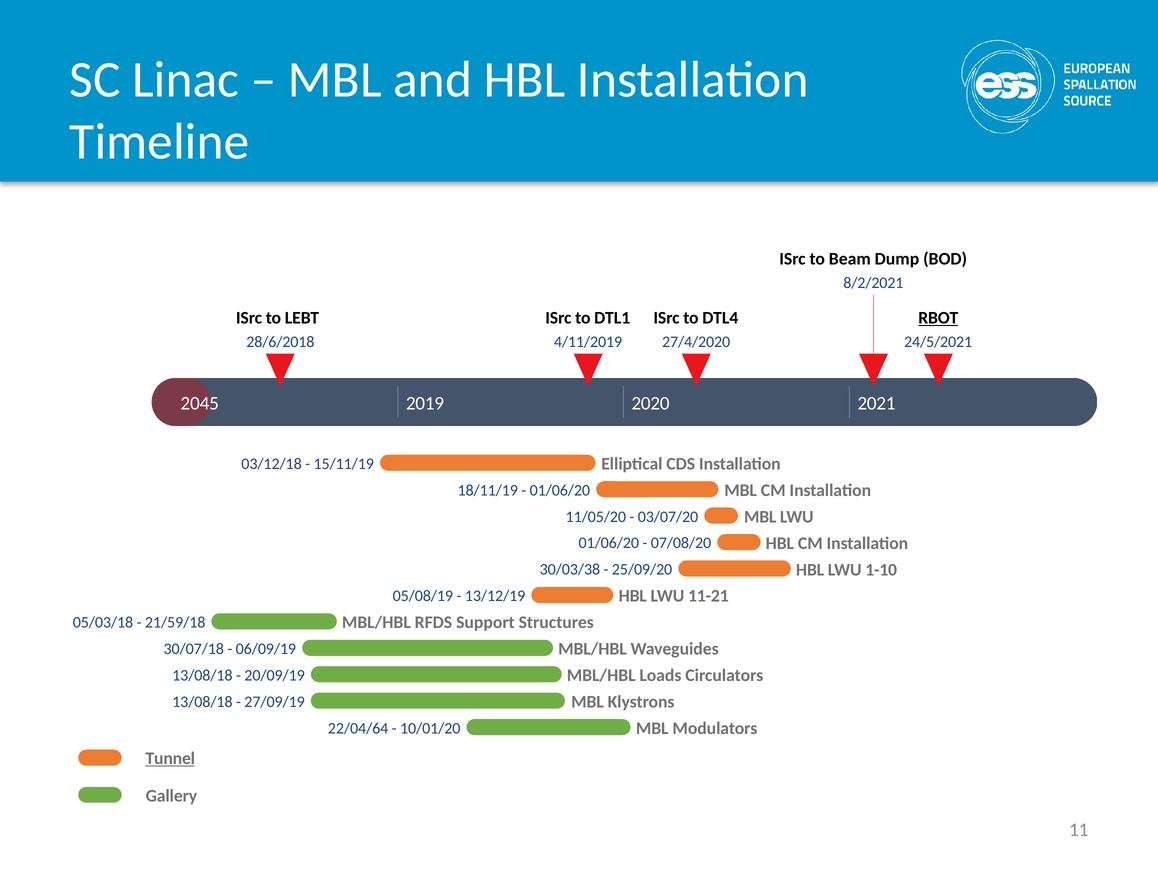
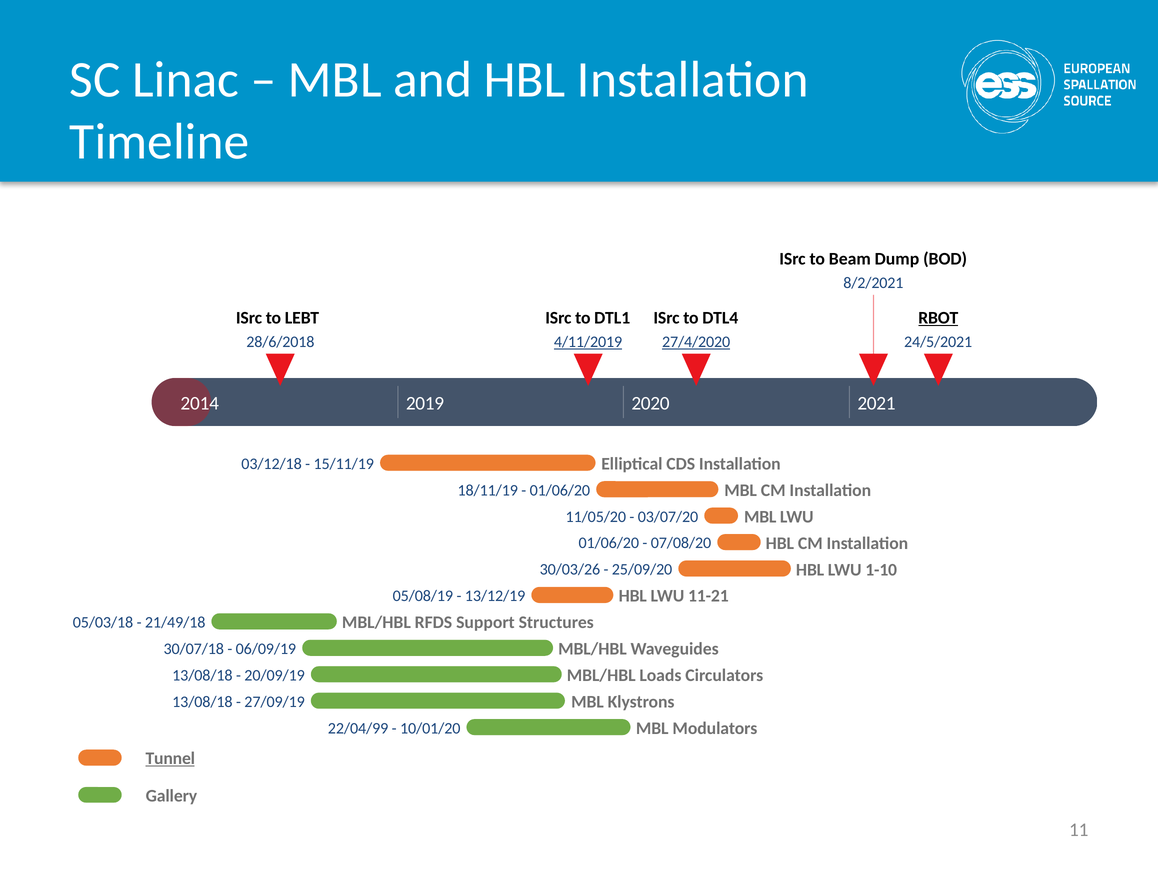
4/11/2019 underline: none -> present
27/4/2020 underline: none -> present
2045: 2045 -> 2014
30/03/38: 30/03/38 -> 30/03/26
21/59/18: 21/59/18 -> 21/49/18
22/04/64: 22/04/64 -> 22/04/99
